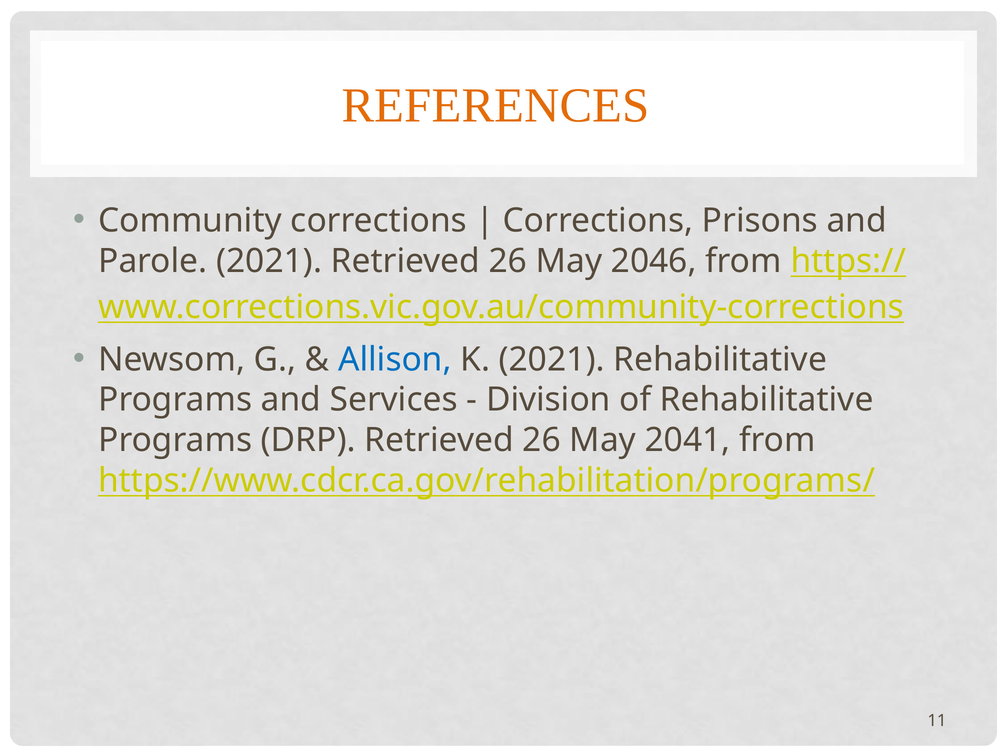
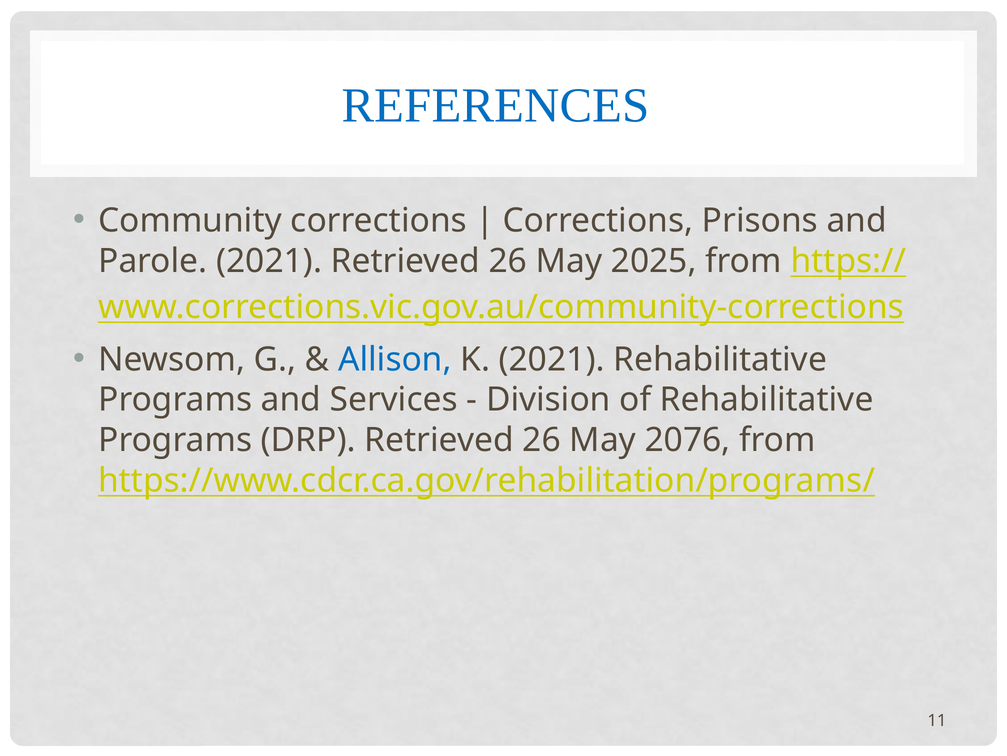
REFERENCES colour: orange -> blue
2046: 2046 -> 2025
2041: 2041 -> 2076
